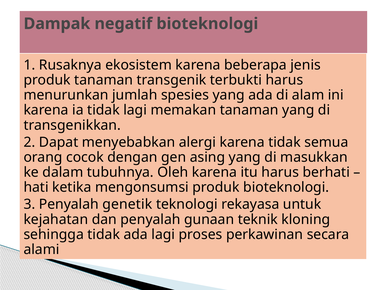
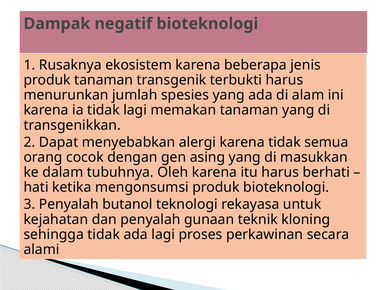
genetik: genetik -> butanol
